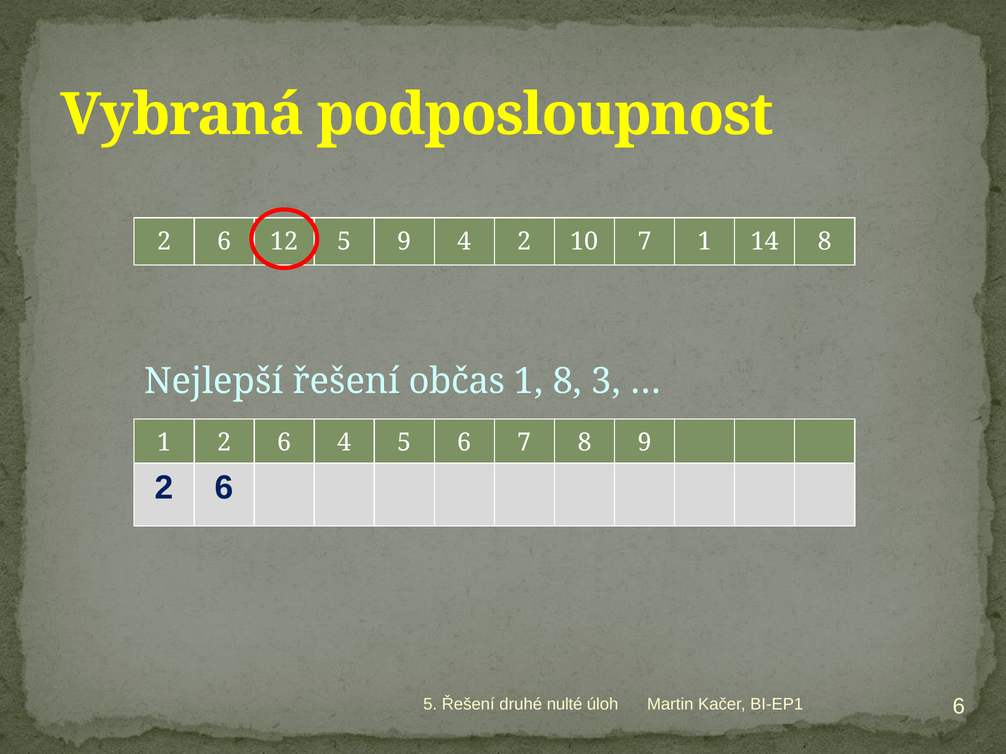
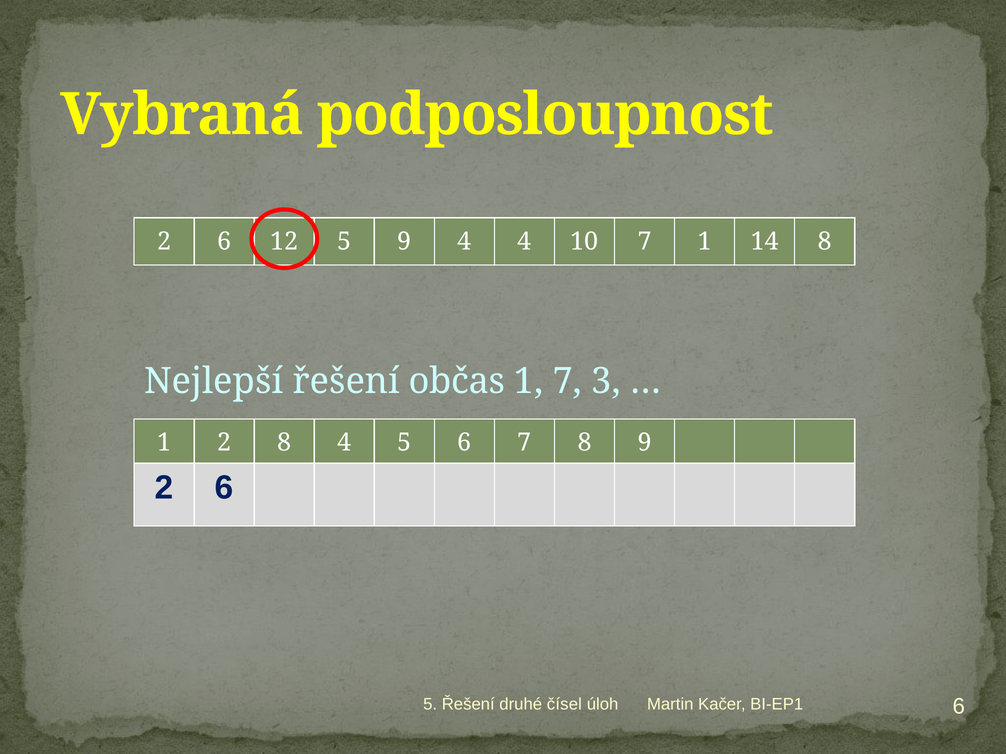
4 2: 2 -> 4
1 8: 8 -> 7
1 2 6: 6 -> 8
nulté: nulté -> čísel
